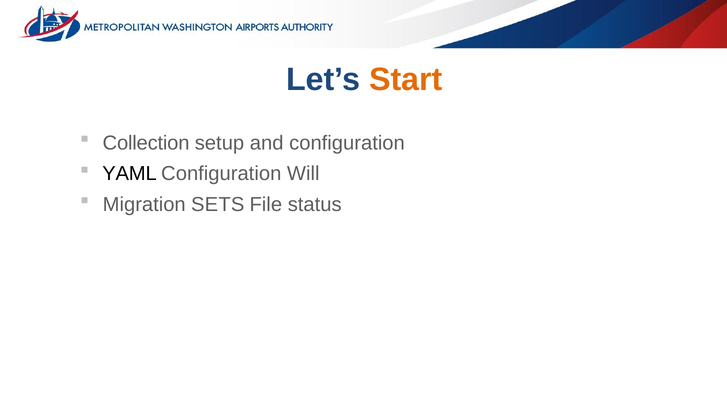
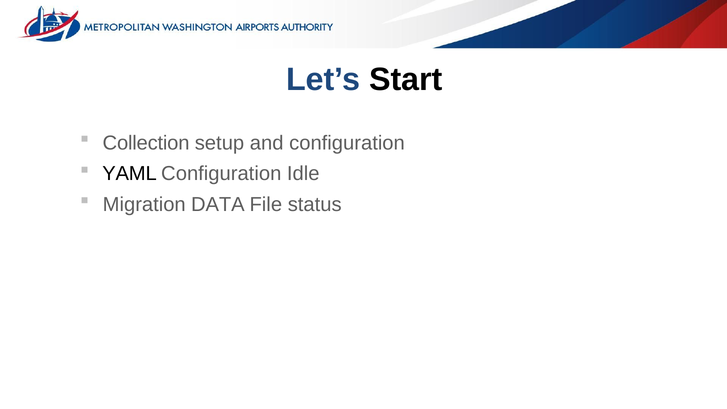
Start colour: orange -> black
Will: Will -> Idle
SETS: SETS -> DATA
